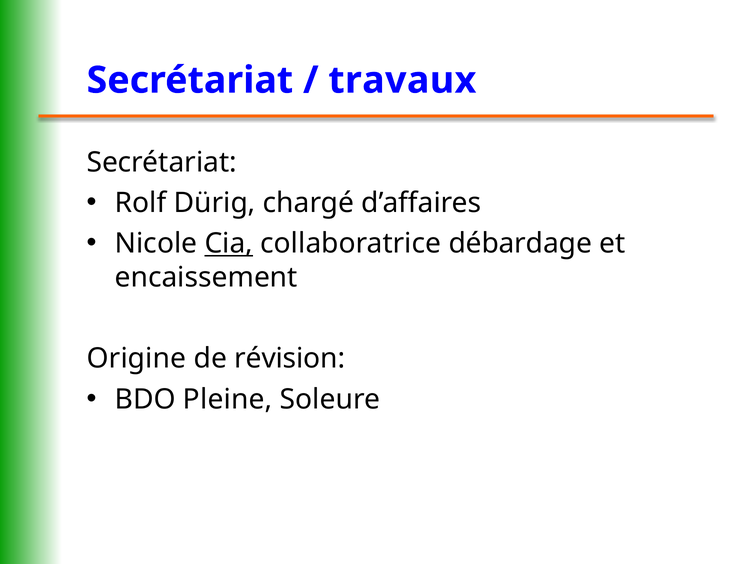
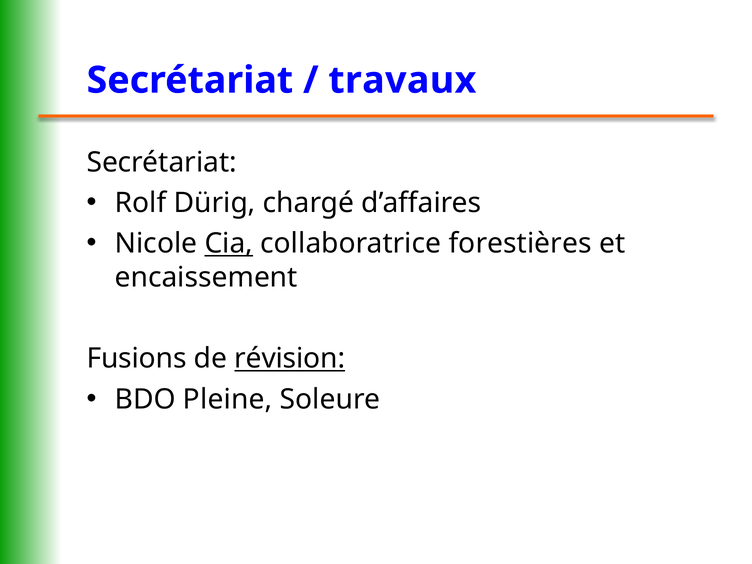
débardage: débardage -> forestières
Origine: Origine -> Fusions
révision underline: none -> present
